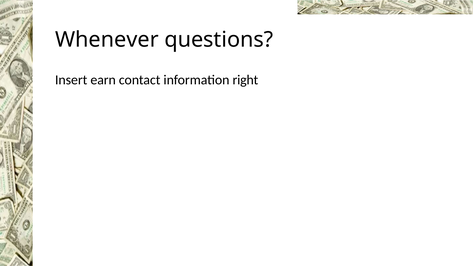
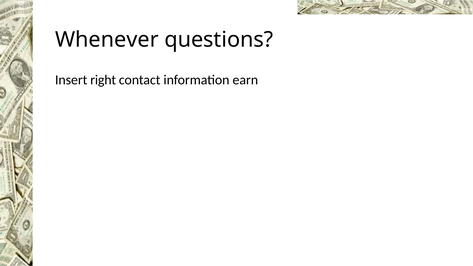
earn: earn -> right
right: right -> earn
